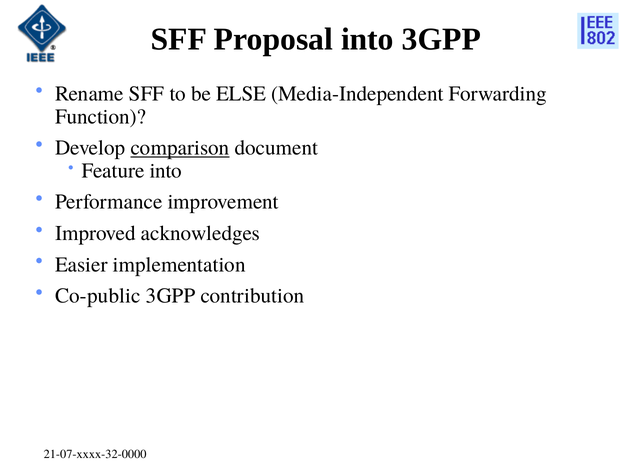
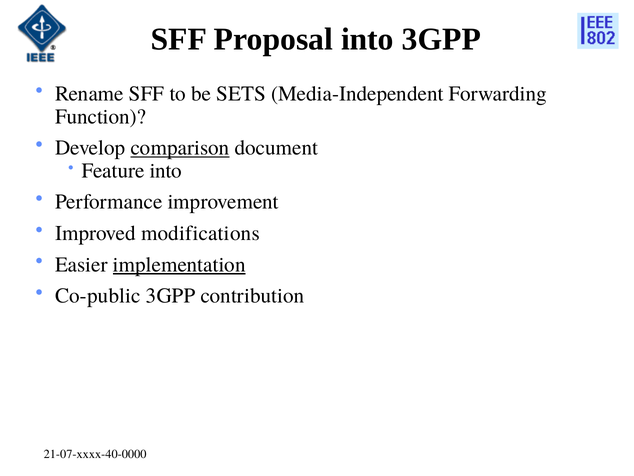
ELSE: ELSE -> SETS
acknowledges: acknowledges -> modifications
implementation underline: none -> present
21-07-xxxx-32-0000: 21-07-xxxx-32-0000 -> 21-07-xxxx-40-0000
